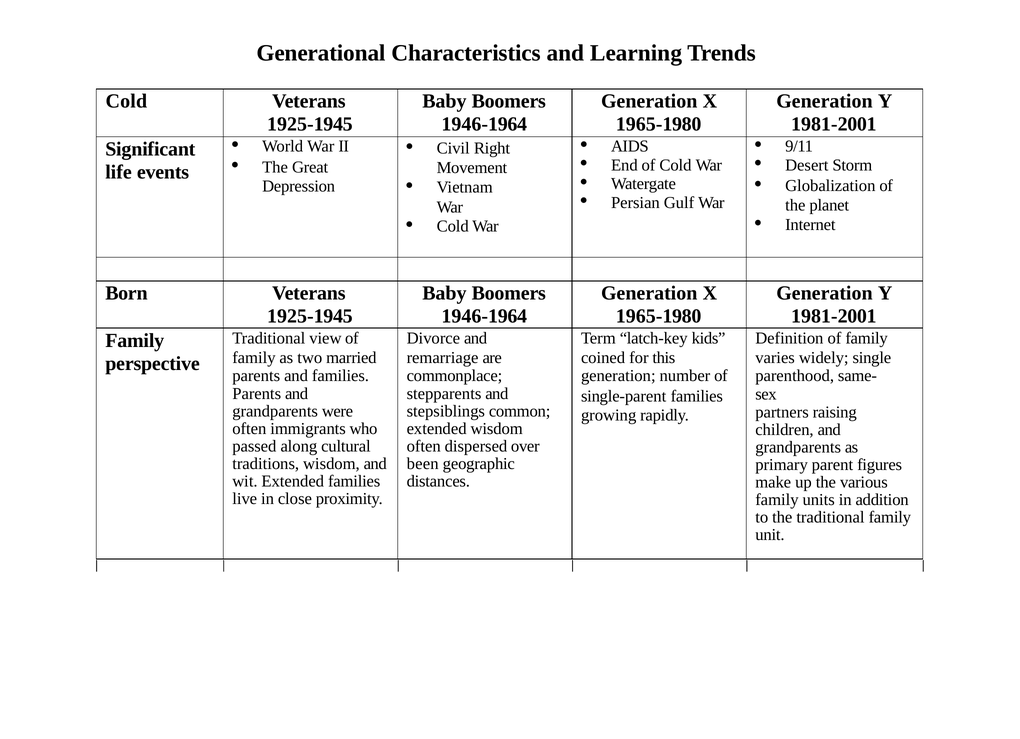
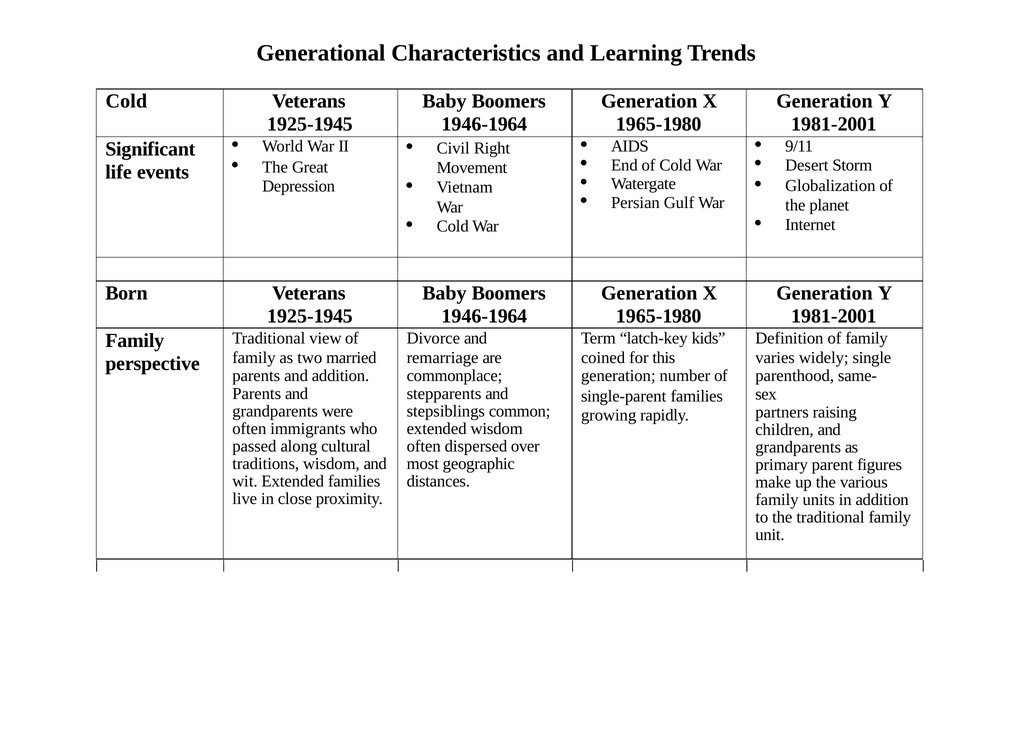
and families: families -> addition
been: been -> most
